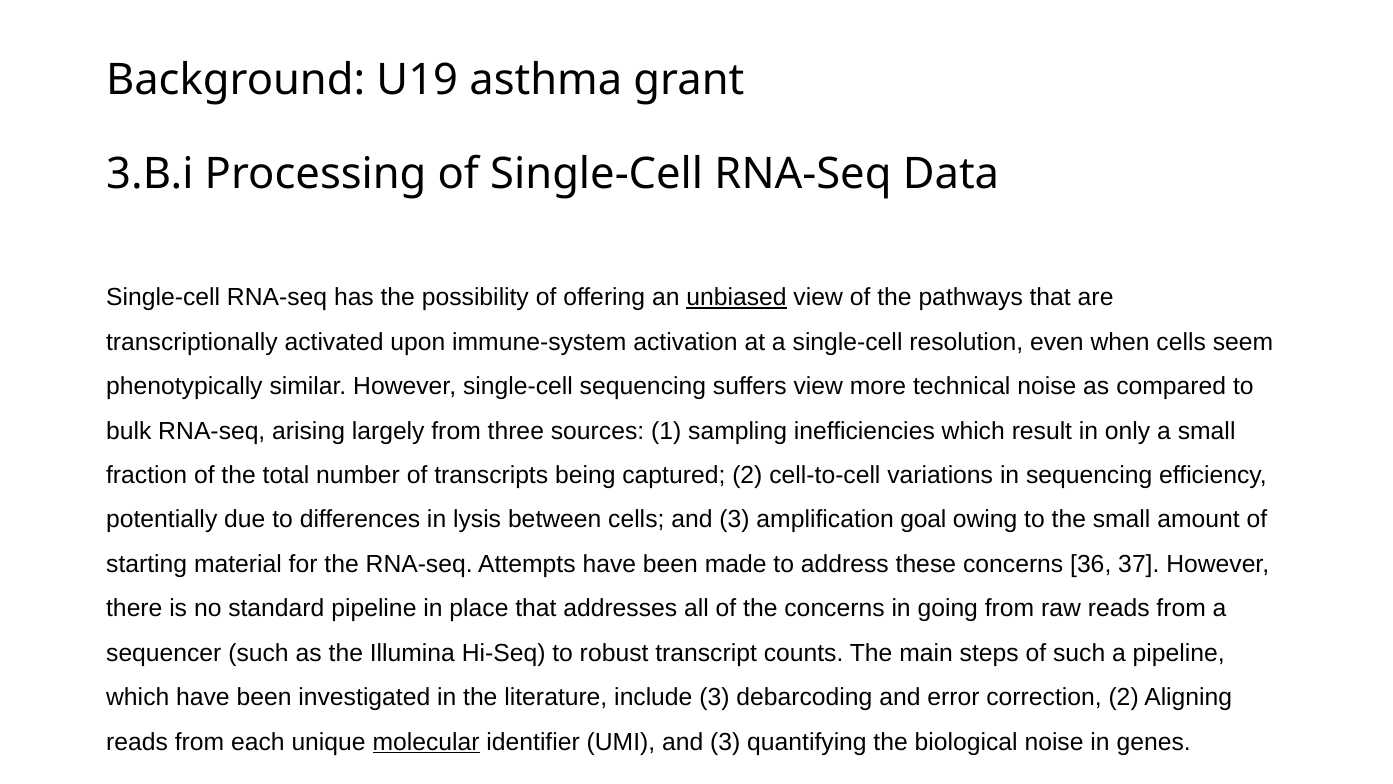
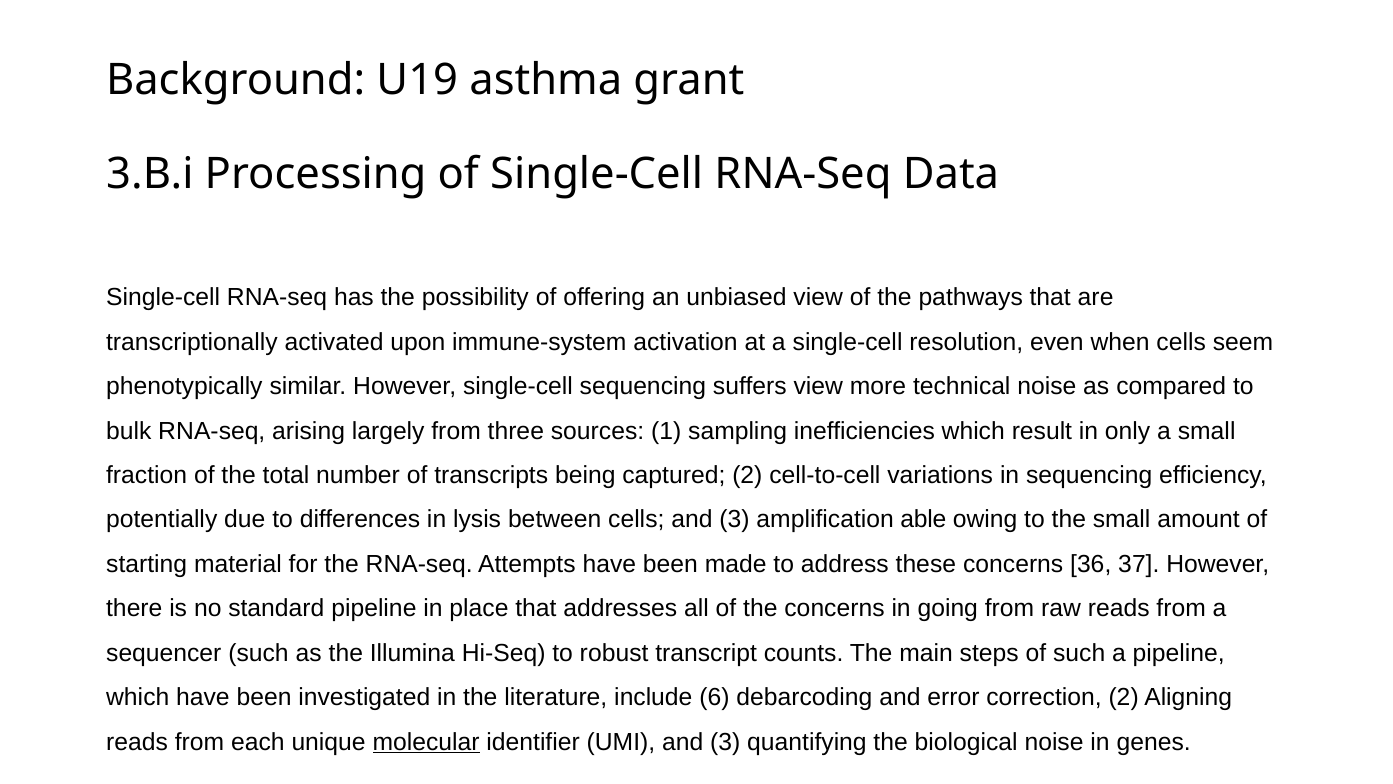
unbiased underline: present -> none
goal: goal -> able
include 3: 3 -> 6
